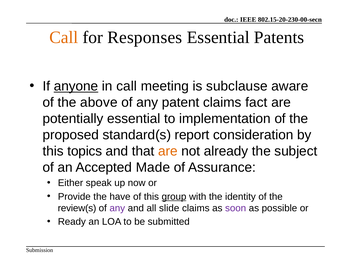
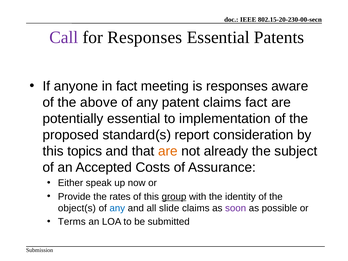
Call at (64, 37) colour: orange -> purple
anyone underline: present -> none
in call: call -> fact
is subclause: subclause -> responses
Made: Made -> Costs
have: have -> rates
review(s: review(s -> object(s
any at (117, 208) colour: purple -> blue
Ready: Ready -> Terms
